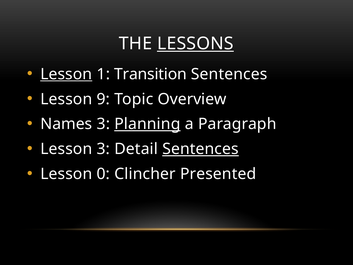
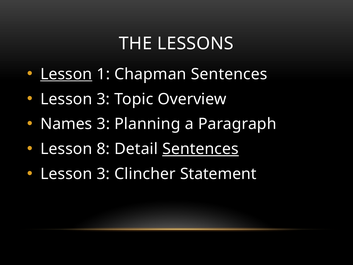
LESSONS underline: present -> none
Transition: Transition -> Chapman
9 at (103, 99): 9 -> 3
Planning underline: present -> none
Lesson 3: 3 -> 8
0 at (103, 174): 0 -> 3
Presented: Presented -> Statement
